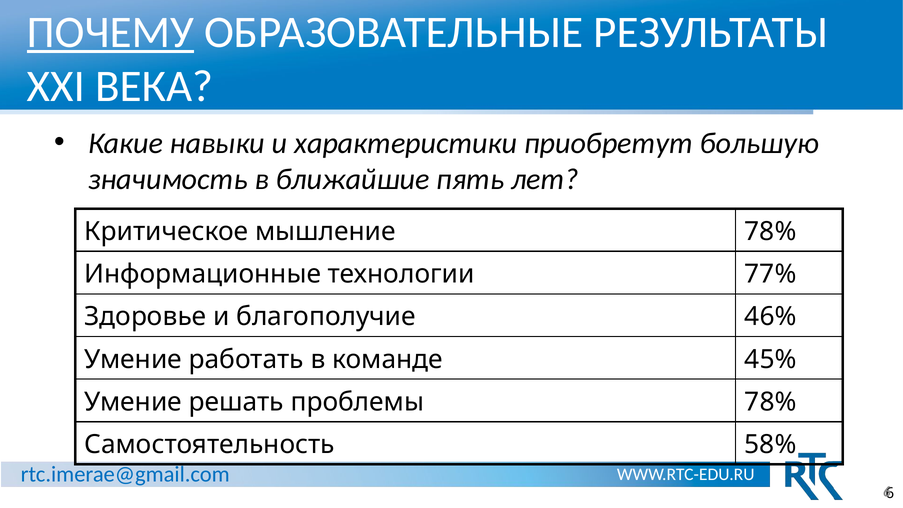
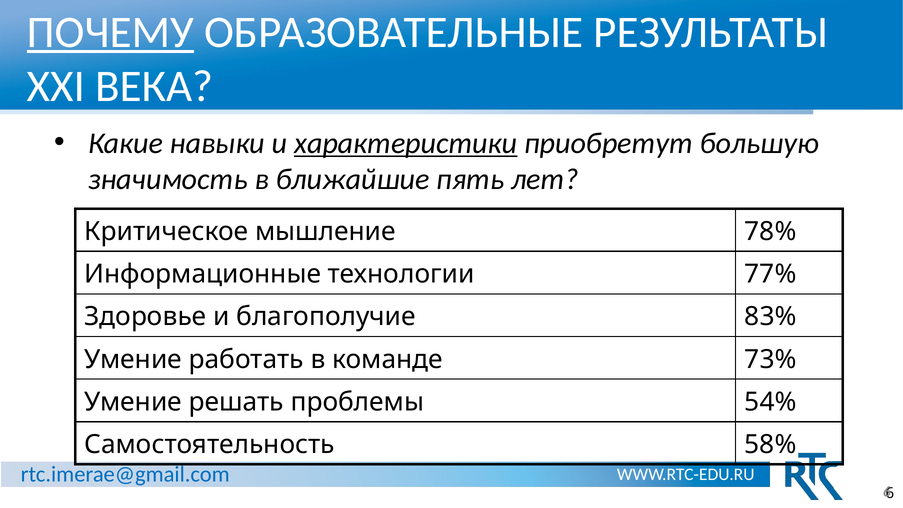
характеристики underline: none -> present
46%: 46% -> 83%
45%: 45% -> 73%
проблемы 78%: 78% -> 54%
